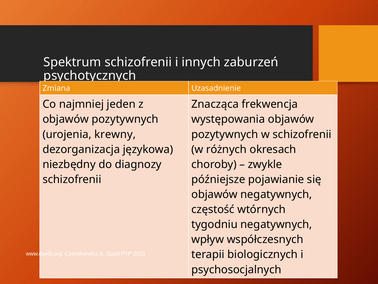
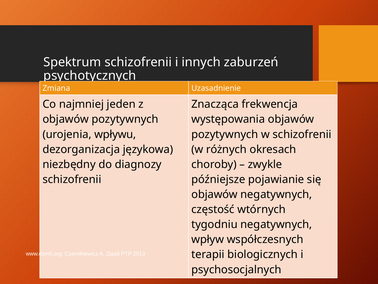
krewny: krewny -> wpływu
